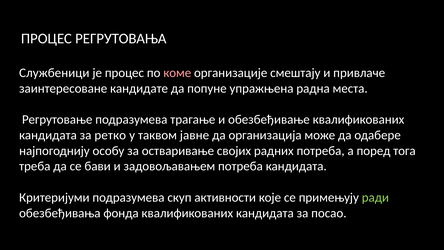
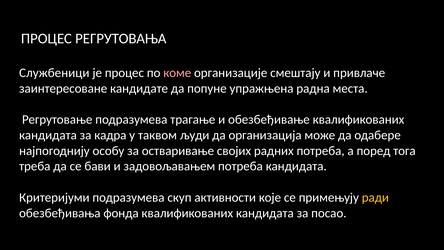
ретко: ретко -> кадра
јавне: јавне -> људи
ради colour: light green -> yellow
